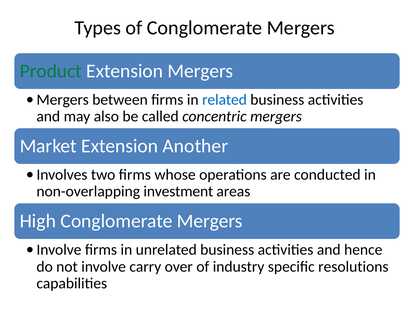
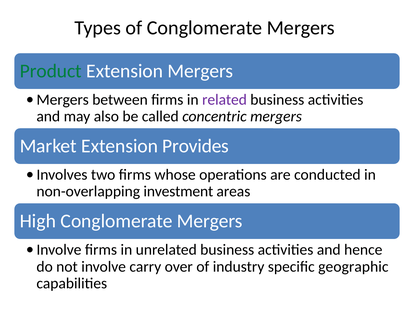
related colour: blue -> purple
Another: Another -> Provides
resolutions: resolutions -> geographic
